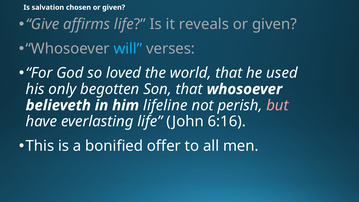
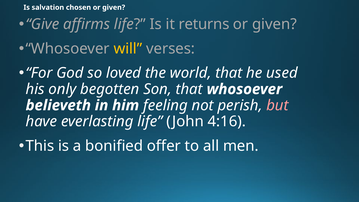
reveals: reveals -> returns
will colour: light blue -> yellow
lifeline: lifeline -> feeling
6:16: 6:16 -> 4:16
